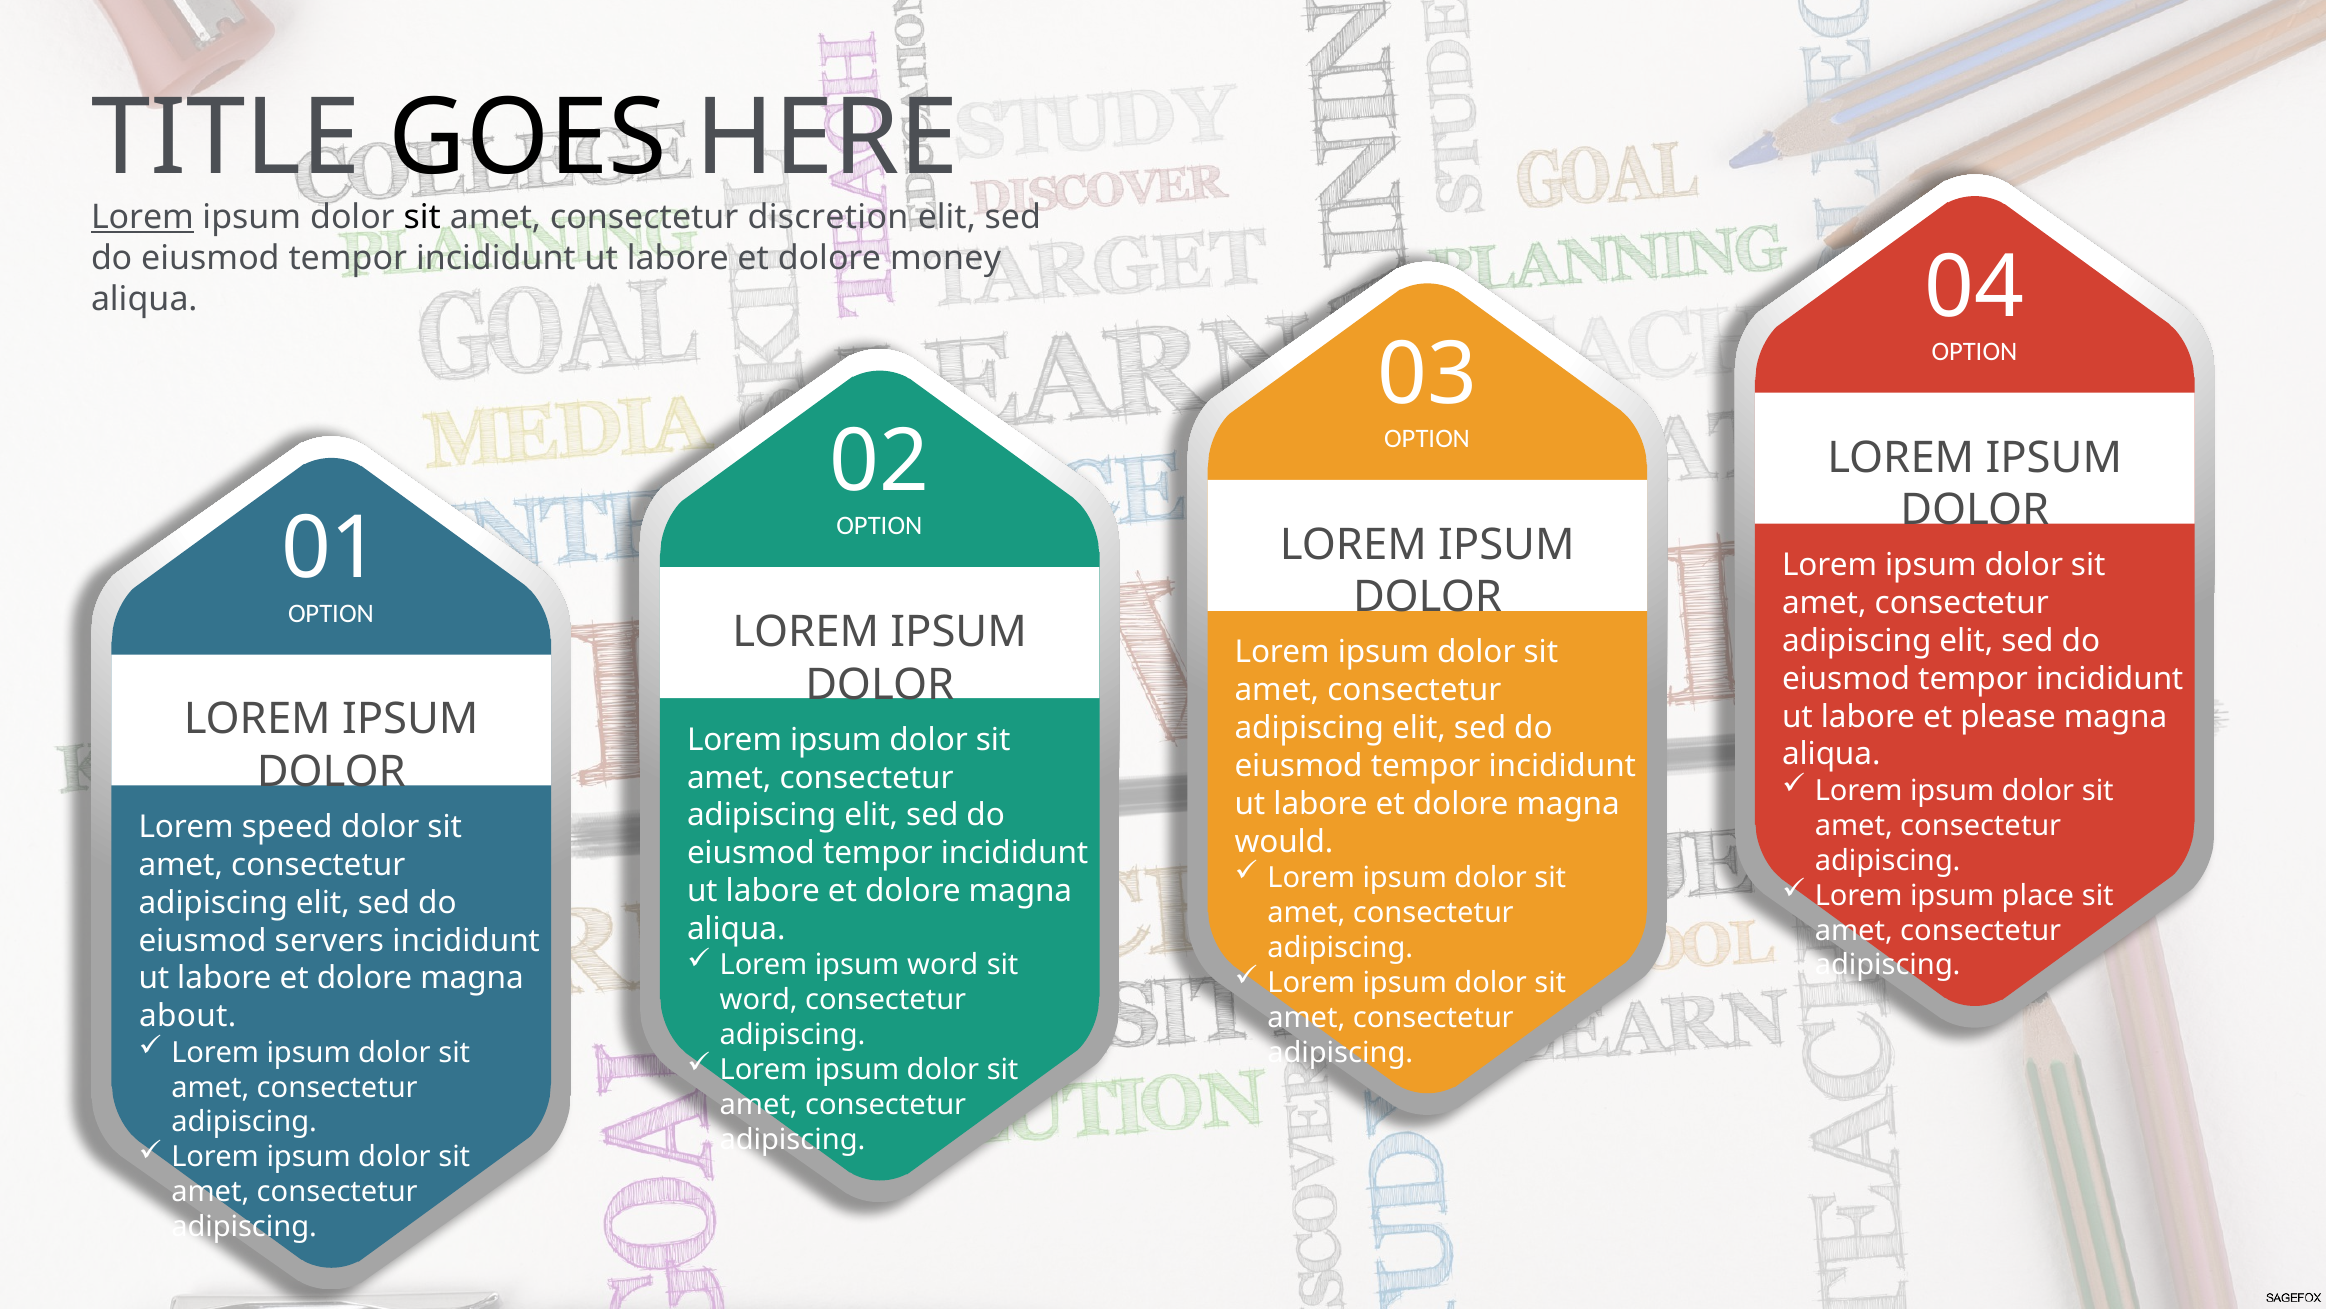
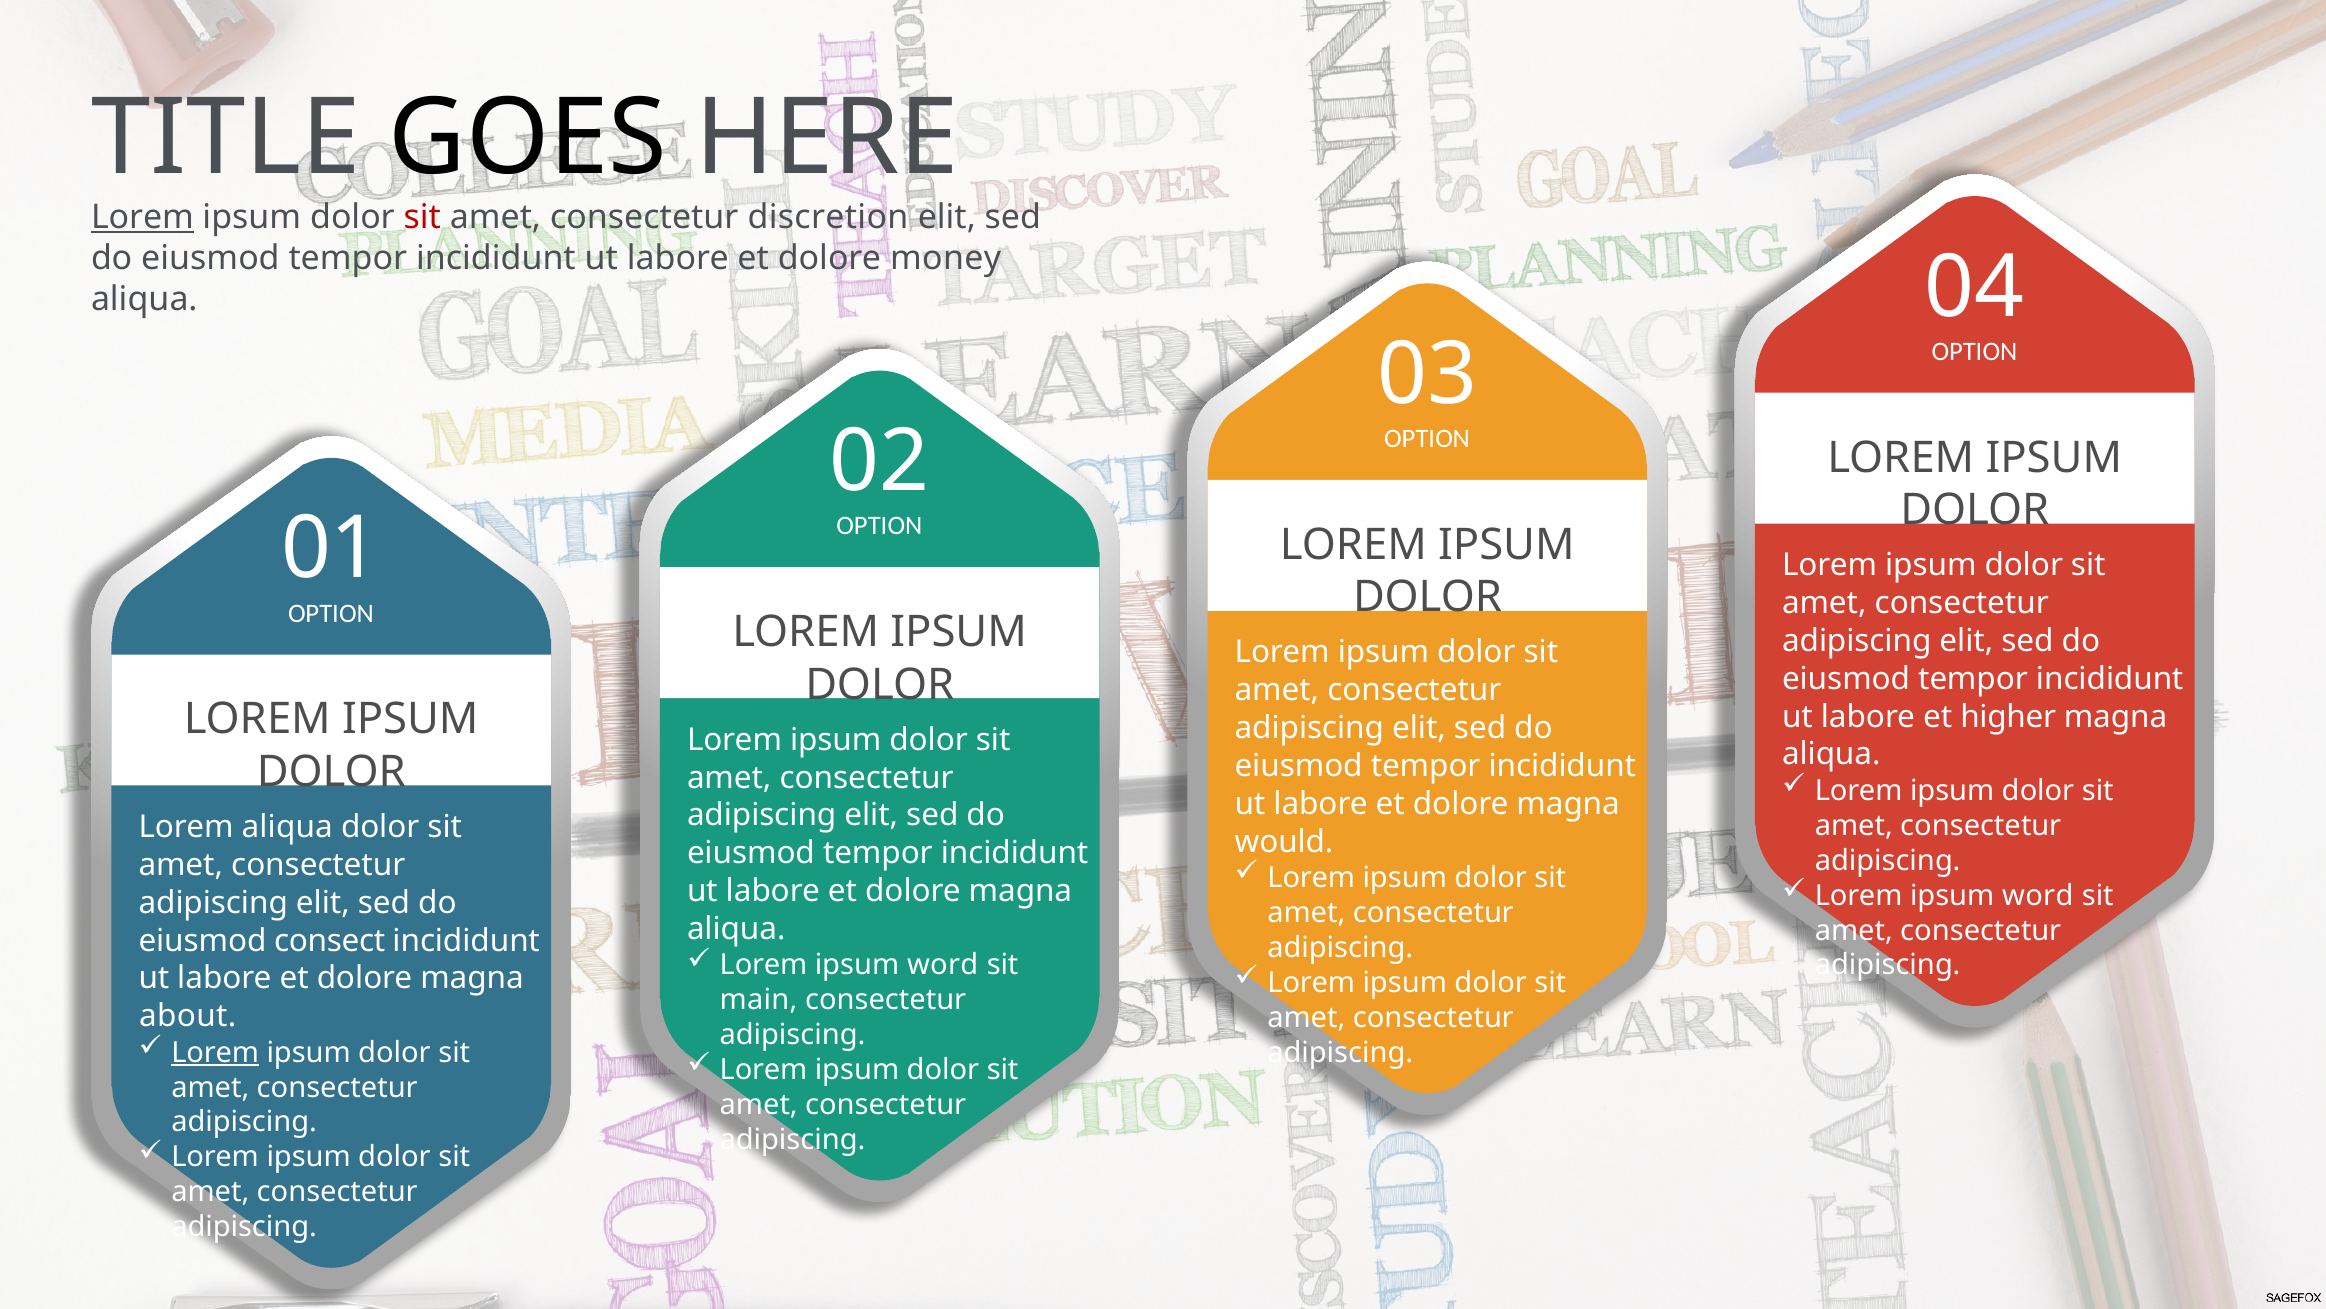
sit at (422, 217) colour: black -> red
please: please -> higher
Lorem speed: speed -> aliqua
place at (2038, 895): place -> word
servers: servers -> consect
word at (759, 1000): word -> main
Lorem at (215, 1052) underline: none -> present
